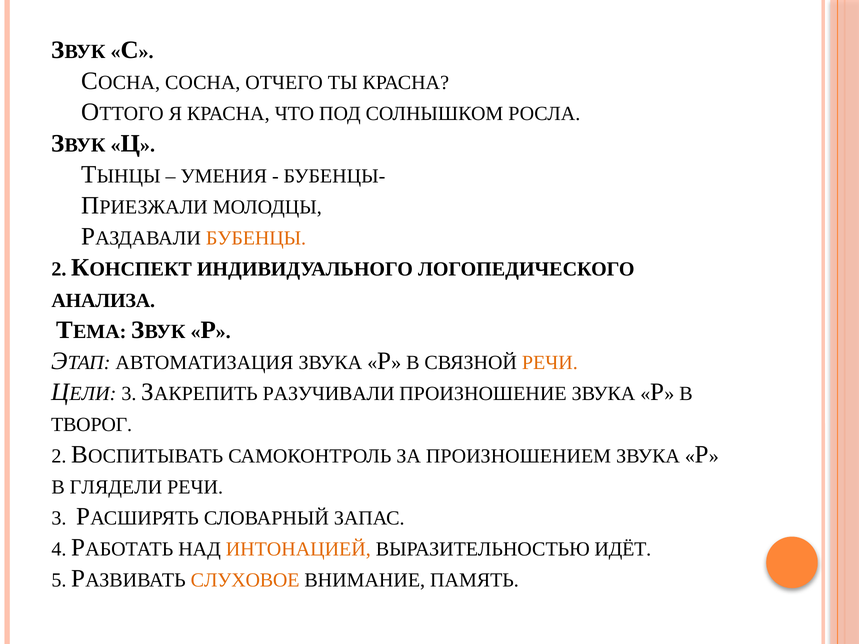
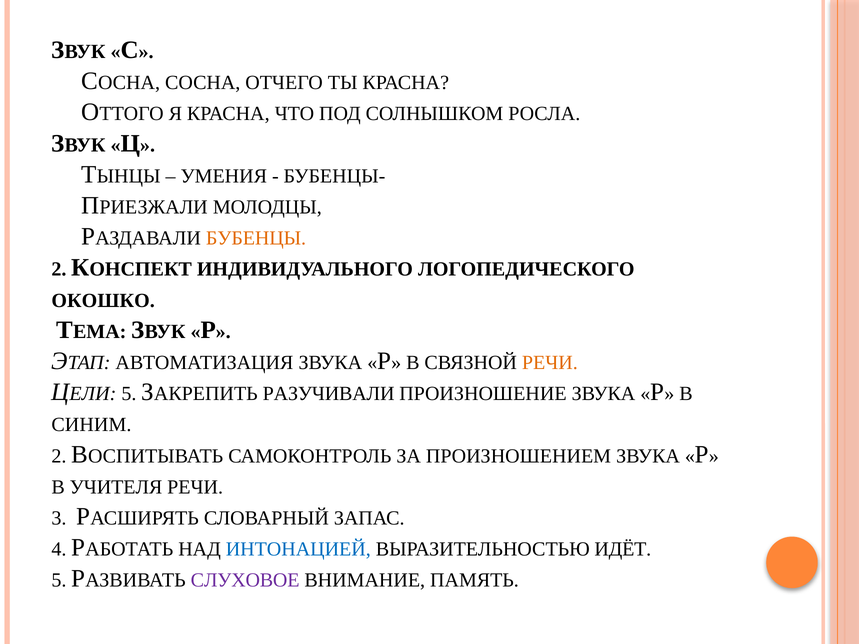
АНАЛИЗА: АНАЛИЗА -> ОКОШКО
3 at (129, 394): 3 -> 5
ТВОРОГ: ТВОРОГ -> СИНИМ
ГЛЯДЕЛИ: ГЛЯДЕЛИ -> УЧИТЕЛЯ
ИНТОНАЦИЕЙ colour: orange -> blue
СЛУХОВОЕ colour: orange -> purple
